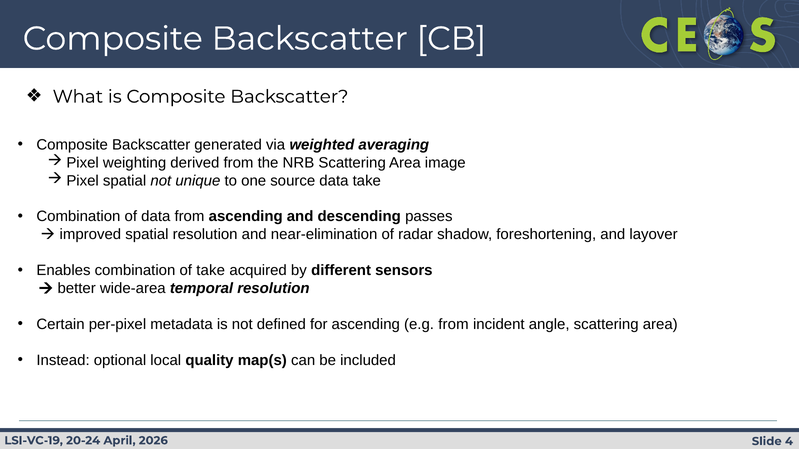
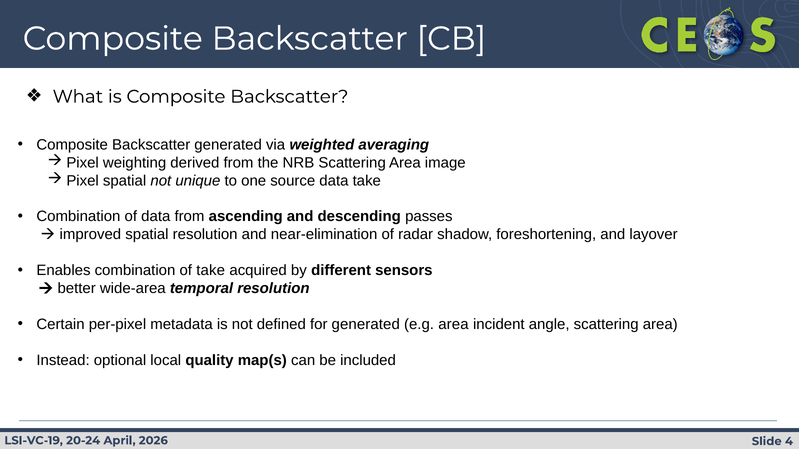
for ascending: ascending -> generated
e.g from: from -> area
